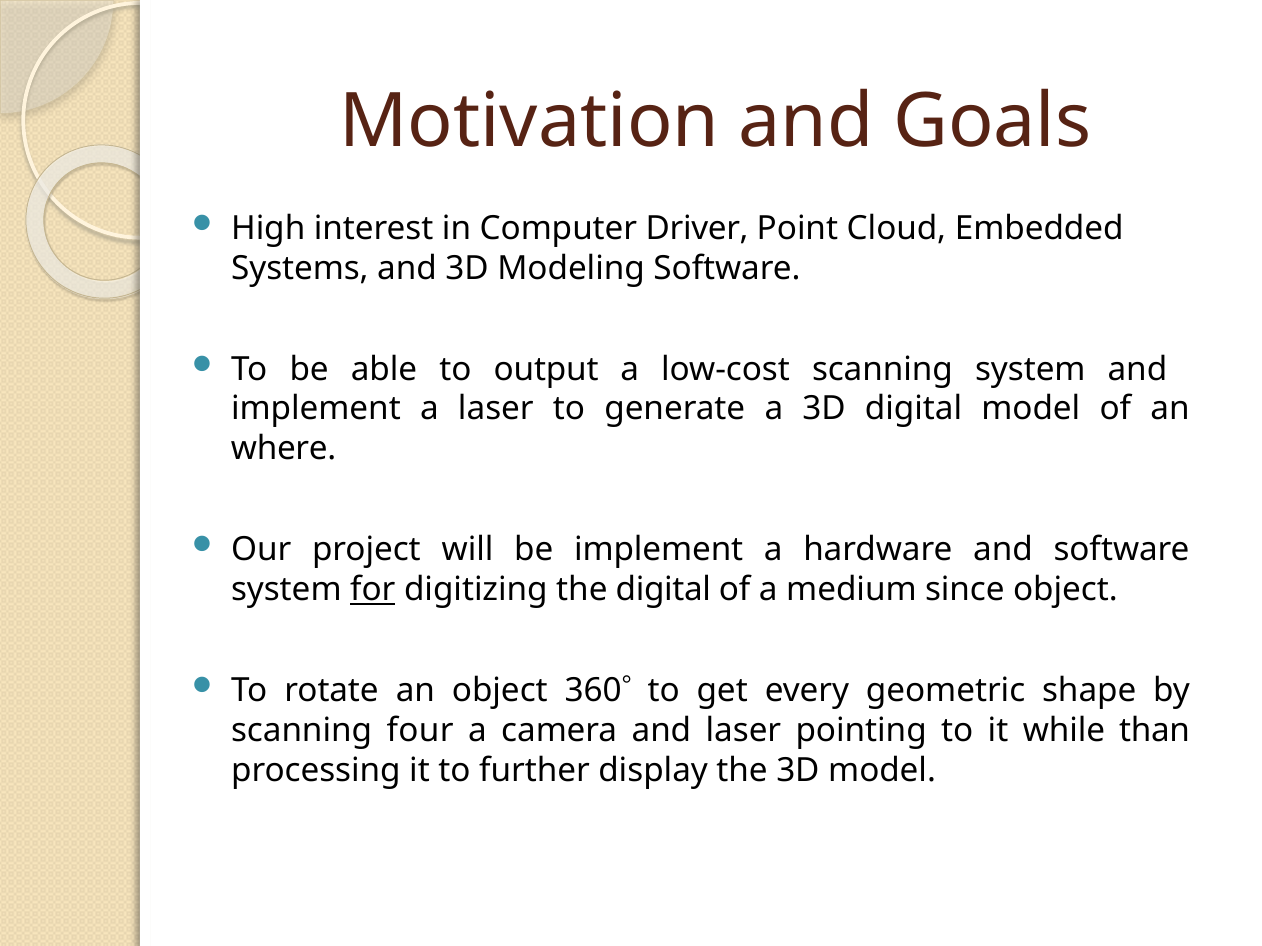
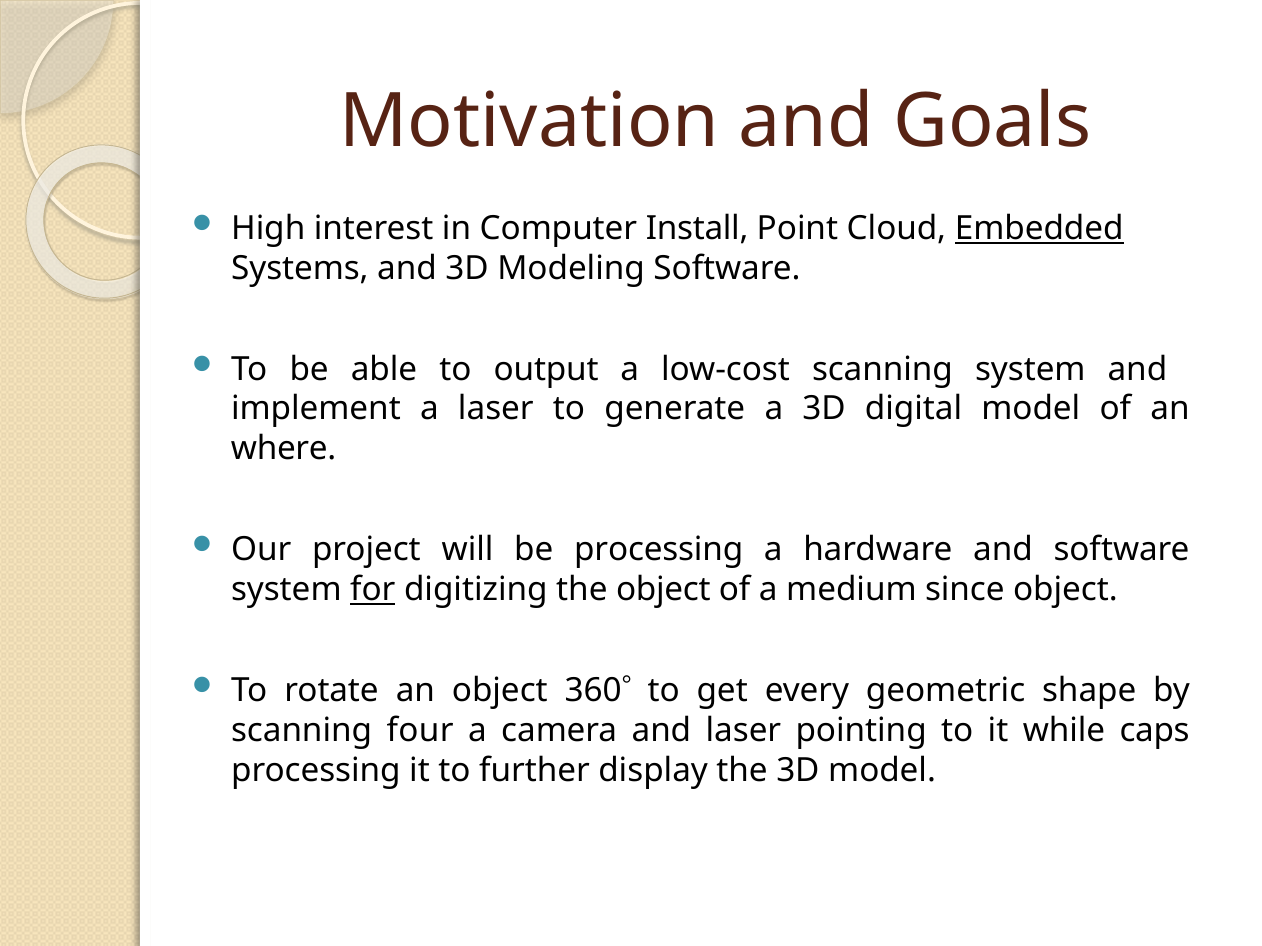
Driver: Driver -> Install
Embedded underline: none -> present
be implement: implement -> processing
the digital: digital -> object
than: than -> caps
